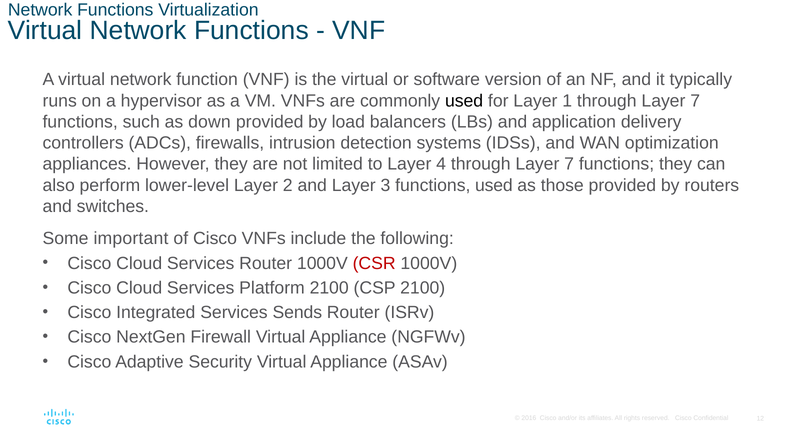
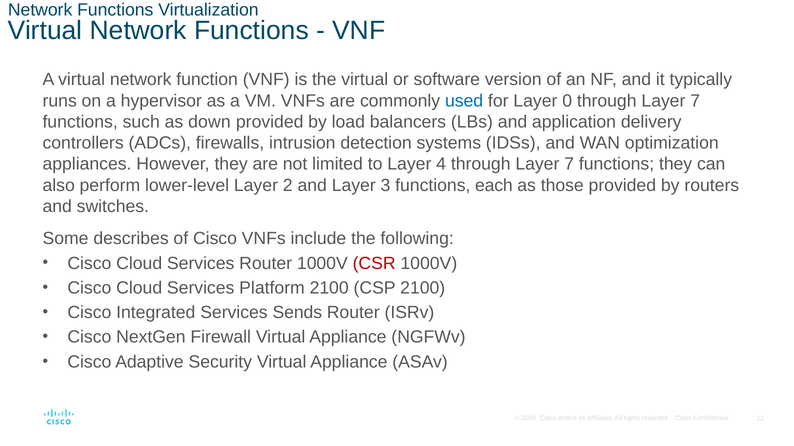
used at (464, 101) colour: black -> blue
1: 1 -> 0
functions used: used -> each
important: important -> describes
